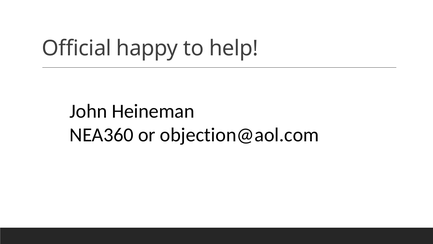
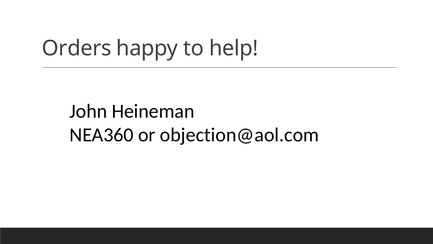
Official: Official -> Orders
